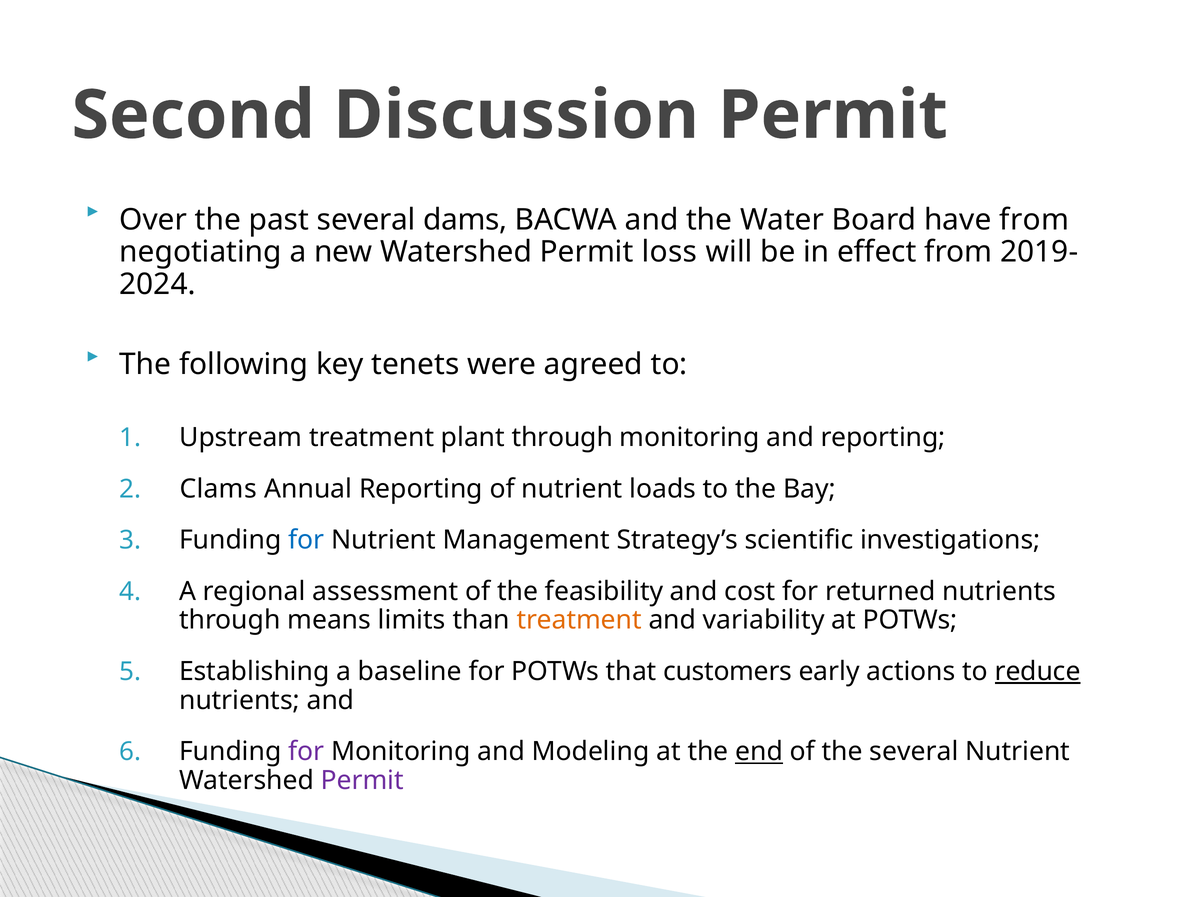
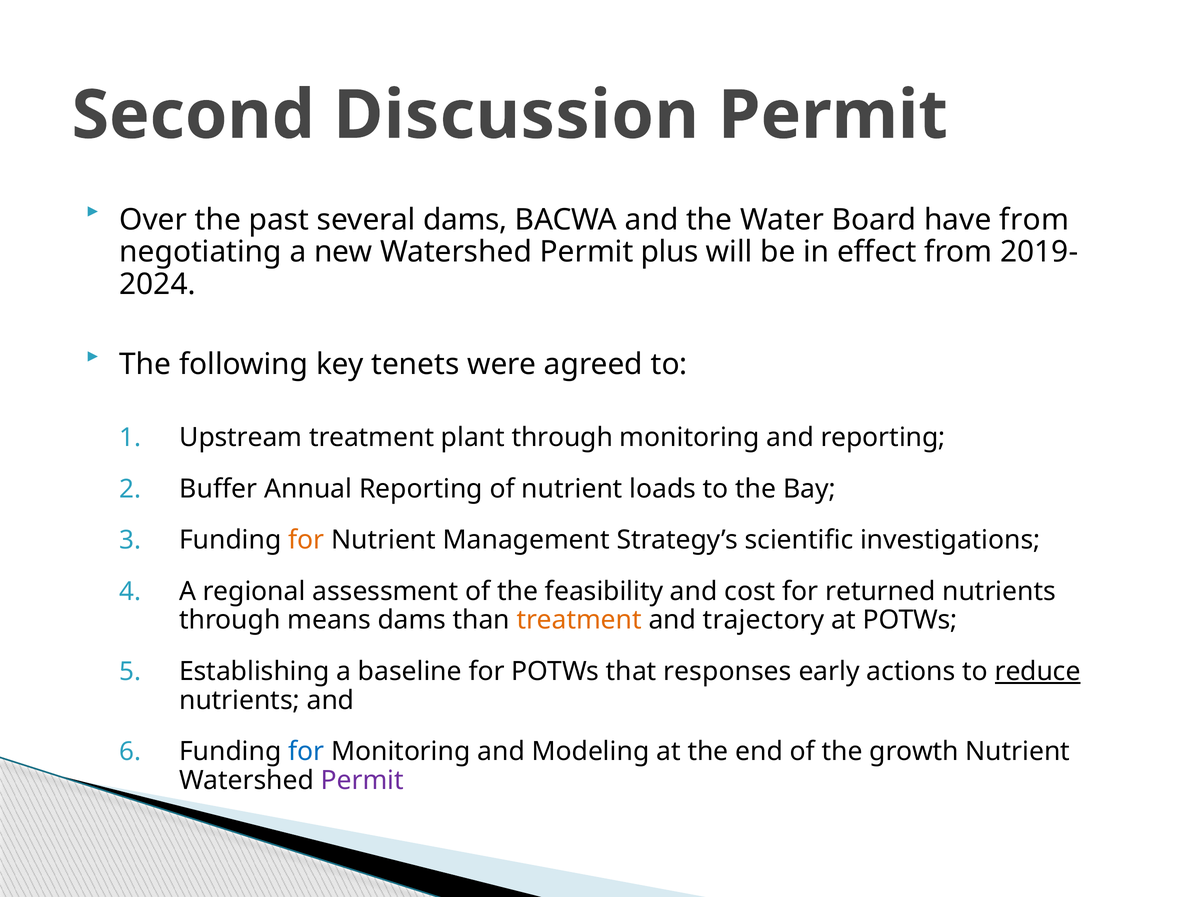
loss: loss -> plus
Clams: Clams -> Buffer
for at (306, 540) colour: blue -> orange
means limits: limits -> dams
variability: variability -> trajectory
customers: customers -> responses
for at (306, 752) colour: purple -> blue
end underline: present -> none
the several: several -> growth
